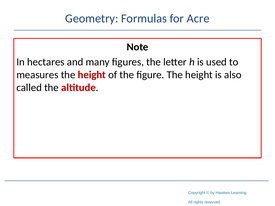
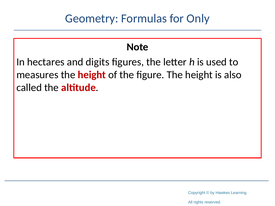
Acre: Acre -> Only
many: many -> digits
